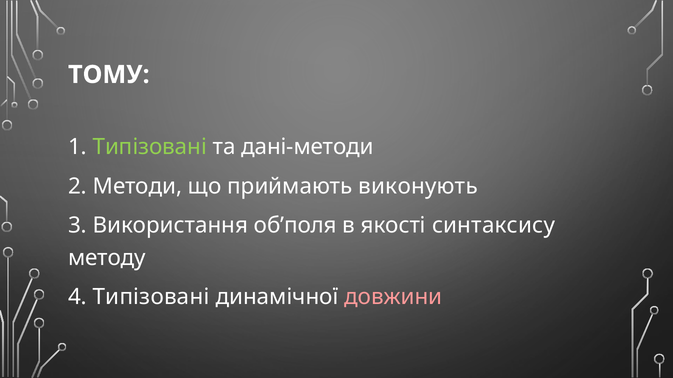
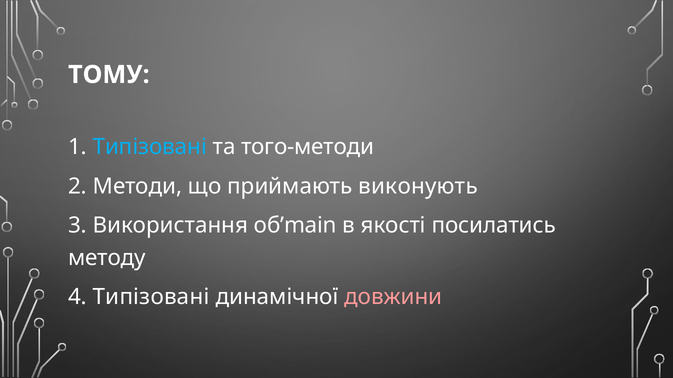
Типізовані at (150, 147) colour: light green -> light blue
дані-методи: дані-методи -> того-методи
об’поля: об’поля -> об’main
синтаксису: синтаксису -> посилатись
